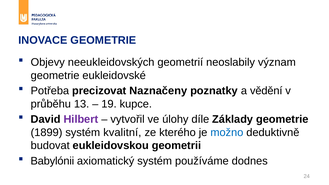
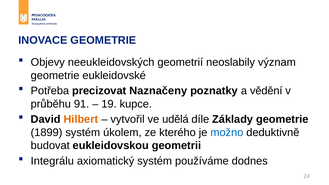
13: 13 -> 91
Hilbert colour: purple -> orange
úlohy: úlohy -> udělá
kvalitní: kvalitní -> úkolem
Babylónii: Babylónii -> Integrálu
